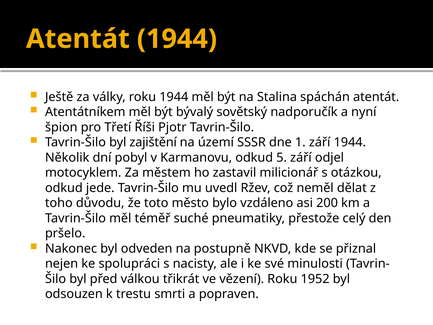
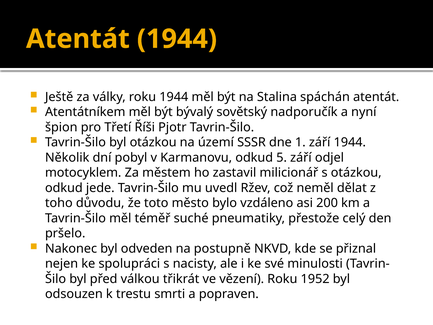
byl zajištění: zajištění -> otázkou
